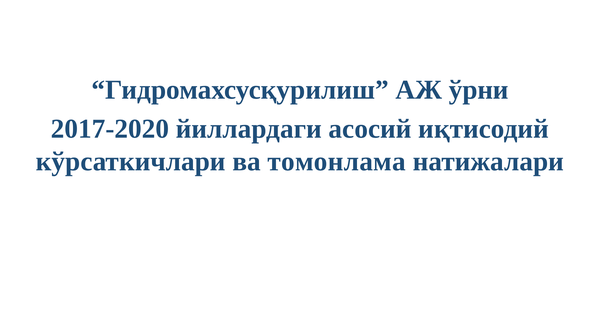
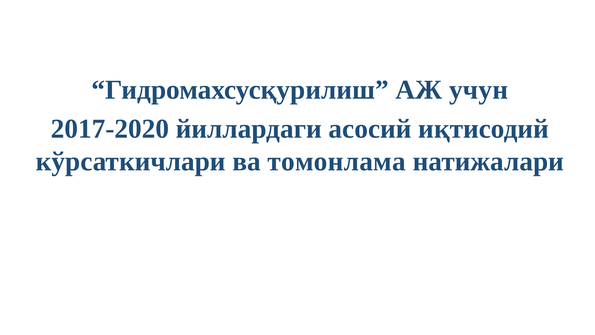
ўрни: ўрни -> учун
